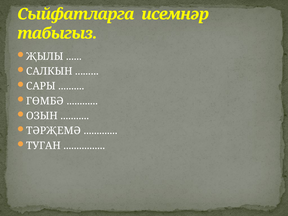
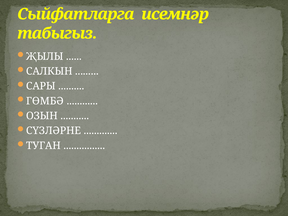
ТӘРҖЕМӘ: ТӘРҖЕМӘ -> СҮЗЛӘРНЕ
